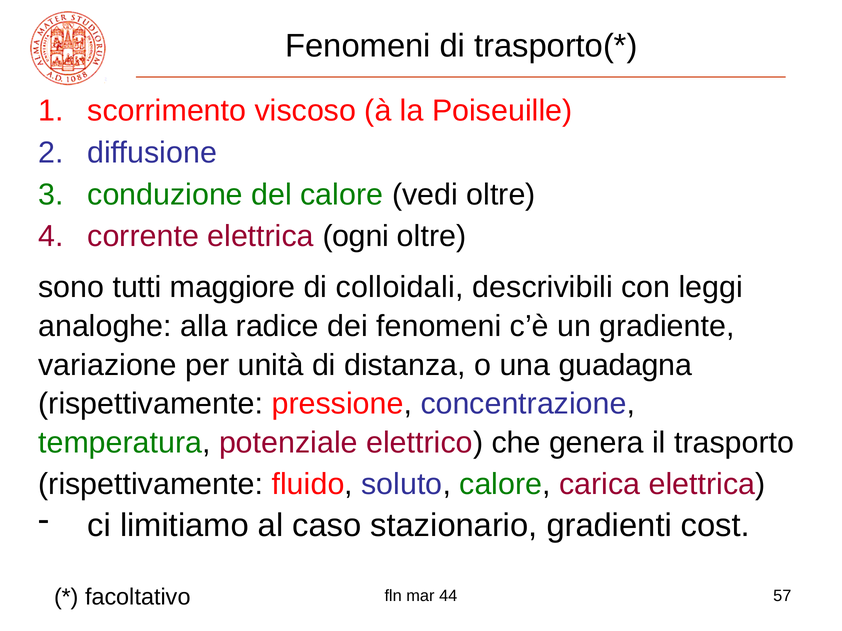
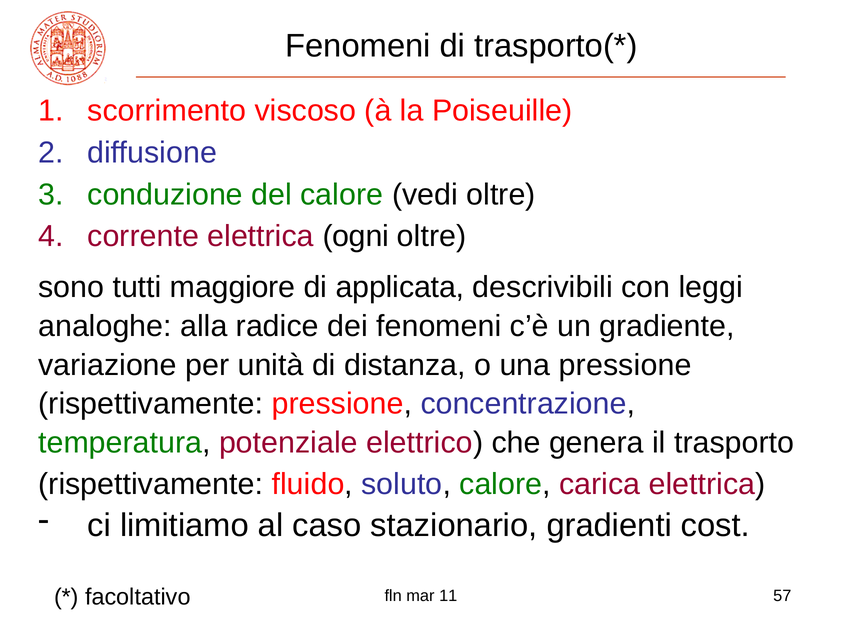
colloidali: colloidali -> applicata
una guadagna: guadagna -> pressione
44: 44 -> 11
